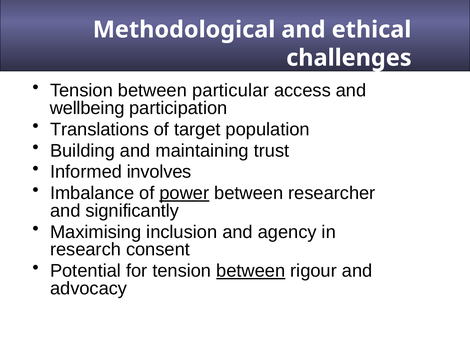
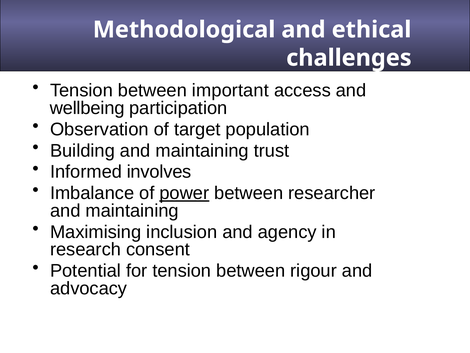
particular: particular -> important
Translations: Translations -> Observation
significantly at (132, 210): significantly -> maintaining
between at (251, 270) underline: present -> none
